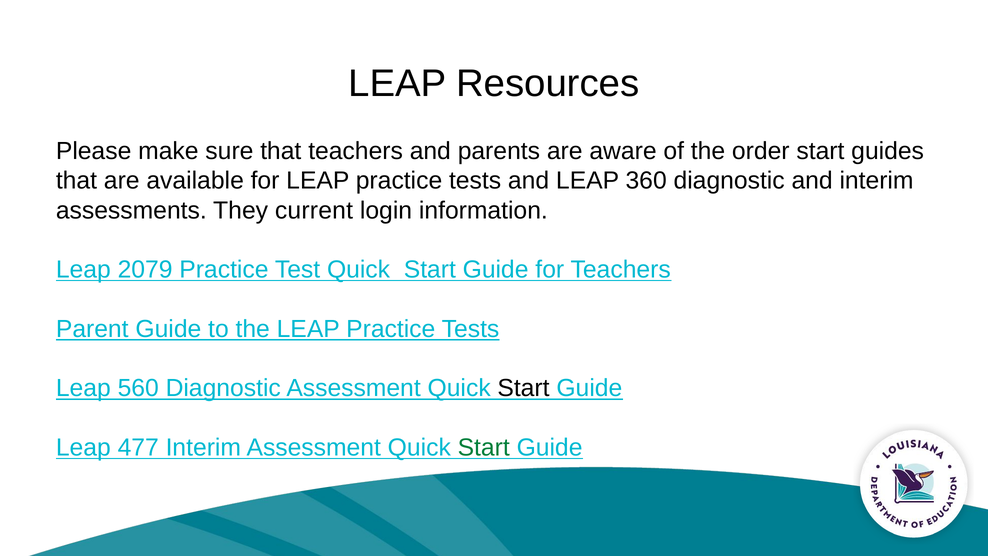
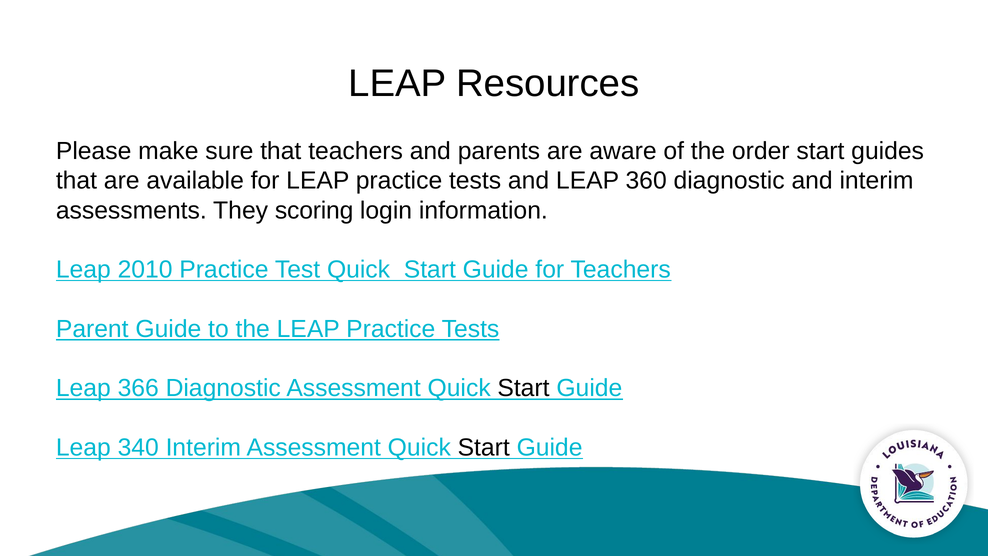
current: current -> scoring
2079: 2079 -> 2010
560: 560 -> 366
477: 477 -> 340
Start at (484, 447) colour: green -> black
